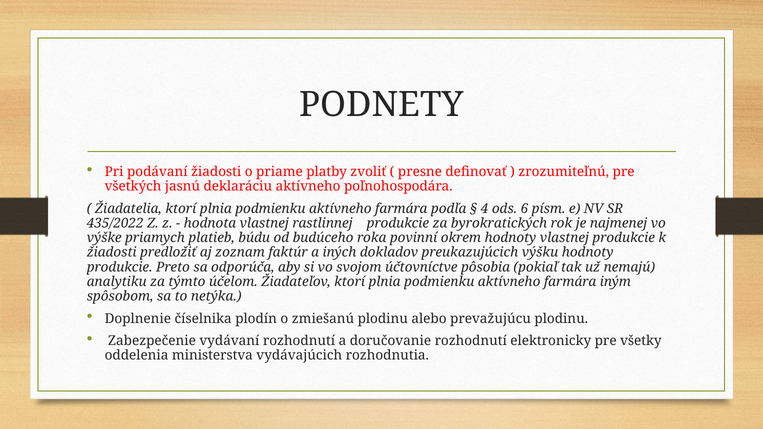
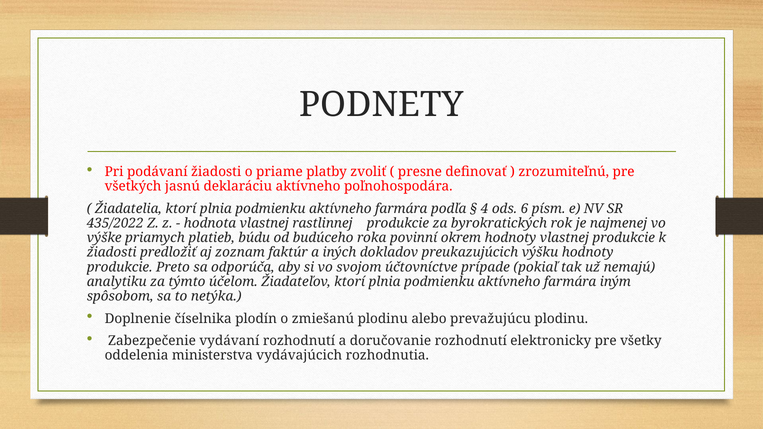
pôsobia: pôsobia -> prípade
